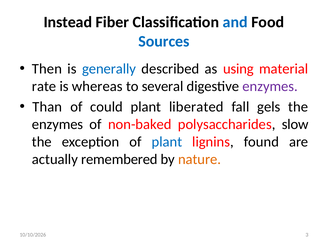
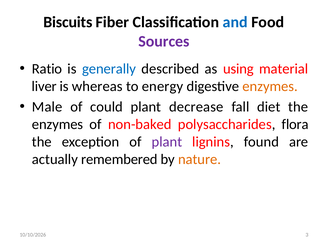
Instead: Instead -> Biscuits
Sources colour: blue -> purple
Then: Then -> Ratio
rate: rate -> liver
several: several -> energy
enzymes at (270, 86) colour: purple -> orange
Than: Than -> Male
liberated: liberated -> decrease
gels: gels -> diet
slow: slow -> flora
plant at (167, 142) colour: blue -> purple
